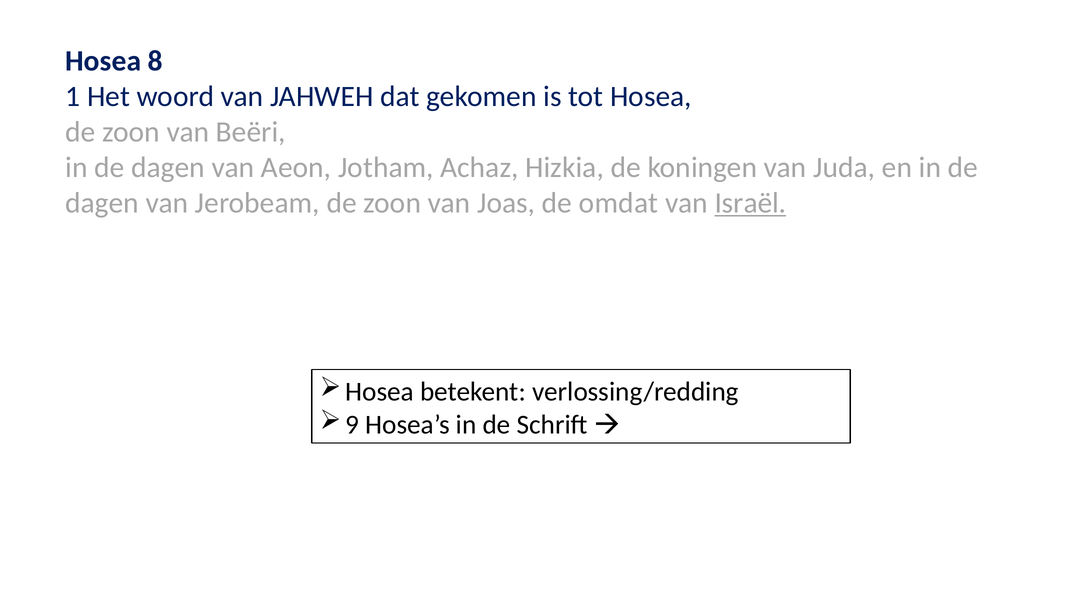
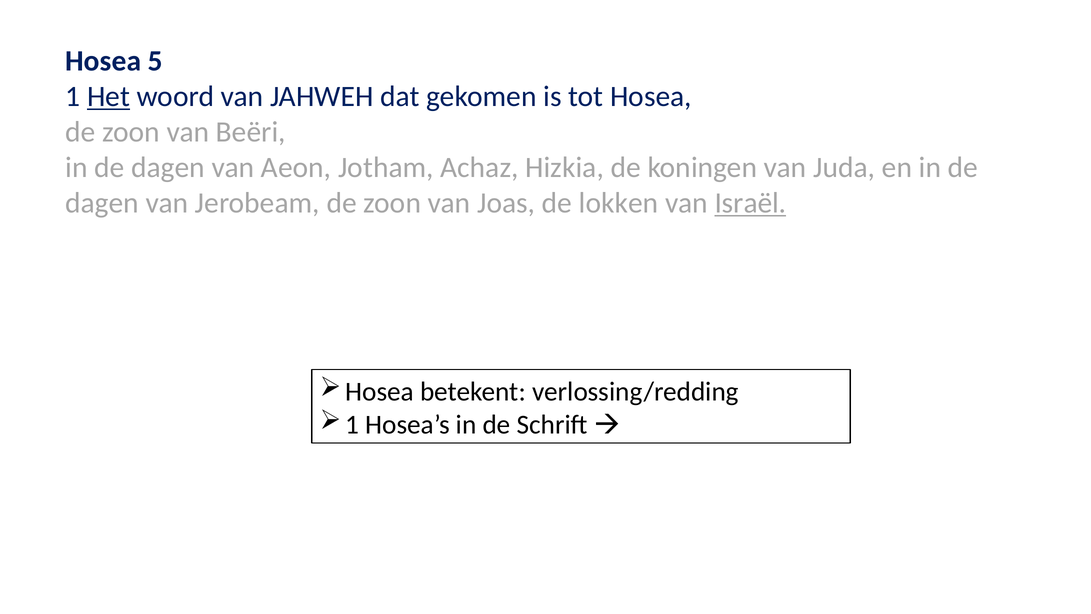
8: 8 -> 5
Het underline: none -> present
omdat: omdat -> lokken
9 at (352, 424): 9 -> 1
